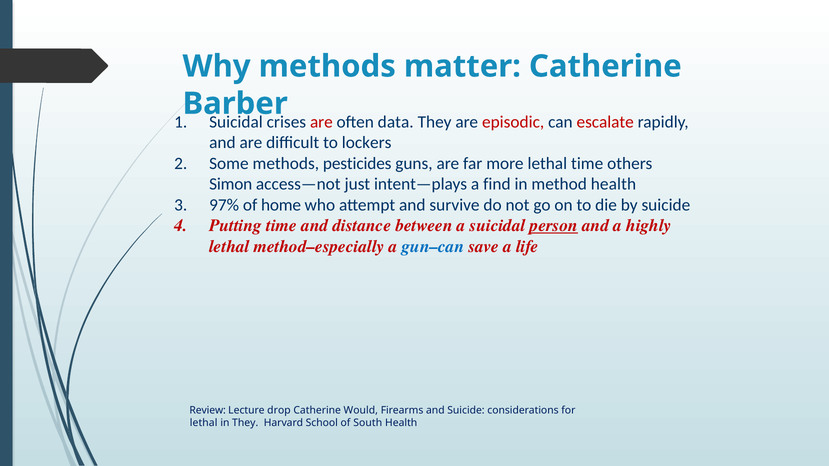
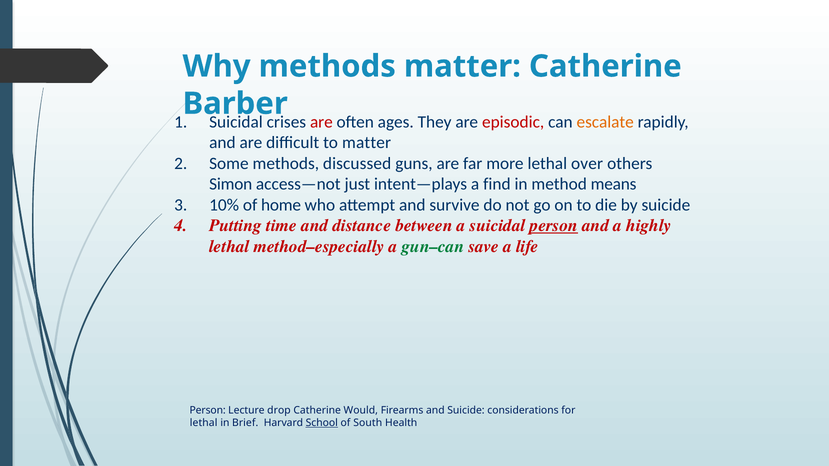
data: data -> ages
escalate colour: red -> orange
to lockers: lockers -> matter
pesticides: pesticides -> discussed
lethal time: time -> over
method health: health -> means
97%: 97% -> 10%
gun–can colour: blue -> green
Review at (208, 411): Review -> Person
in They: They -> Brief
School underline: none -> present
